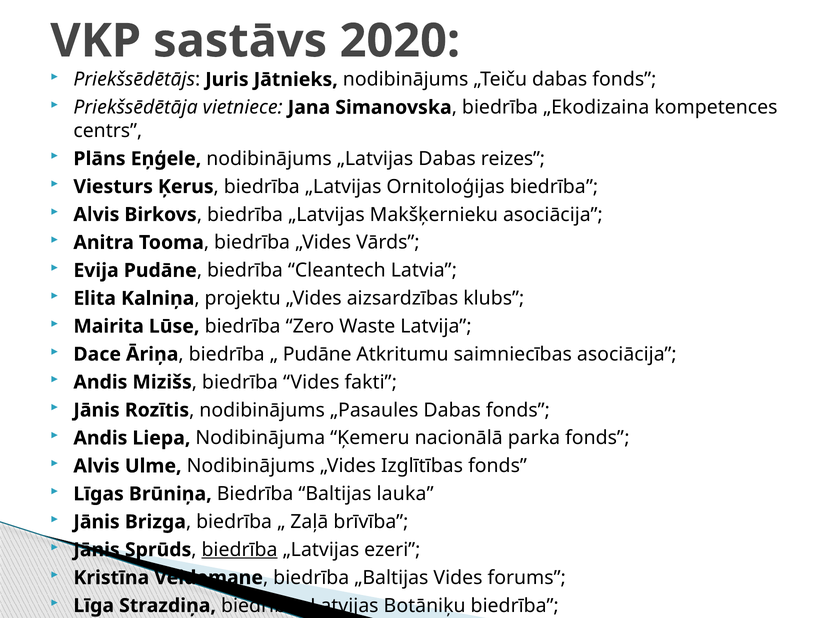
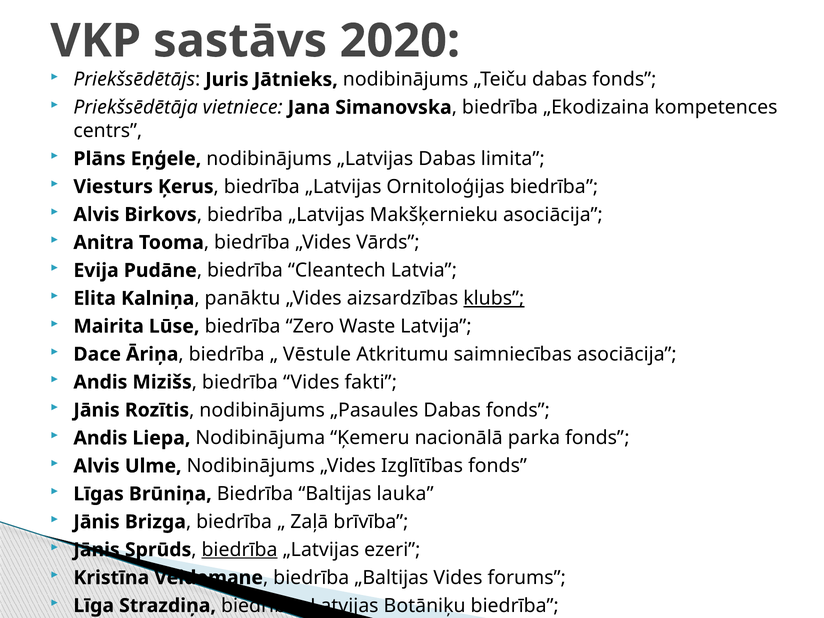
reizes: reizes -> limita
projektu: projektu -> panāktu
klubs underline: none -> present
Pudāne at (317, 354): Pudāne -> Vēstule
